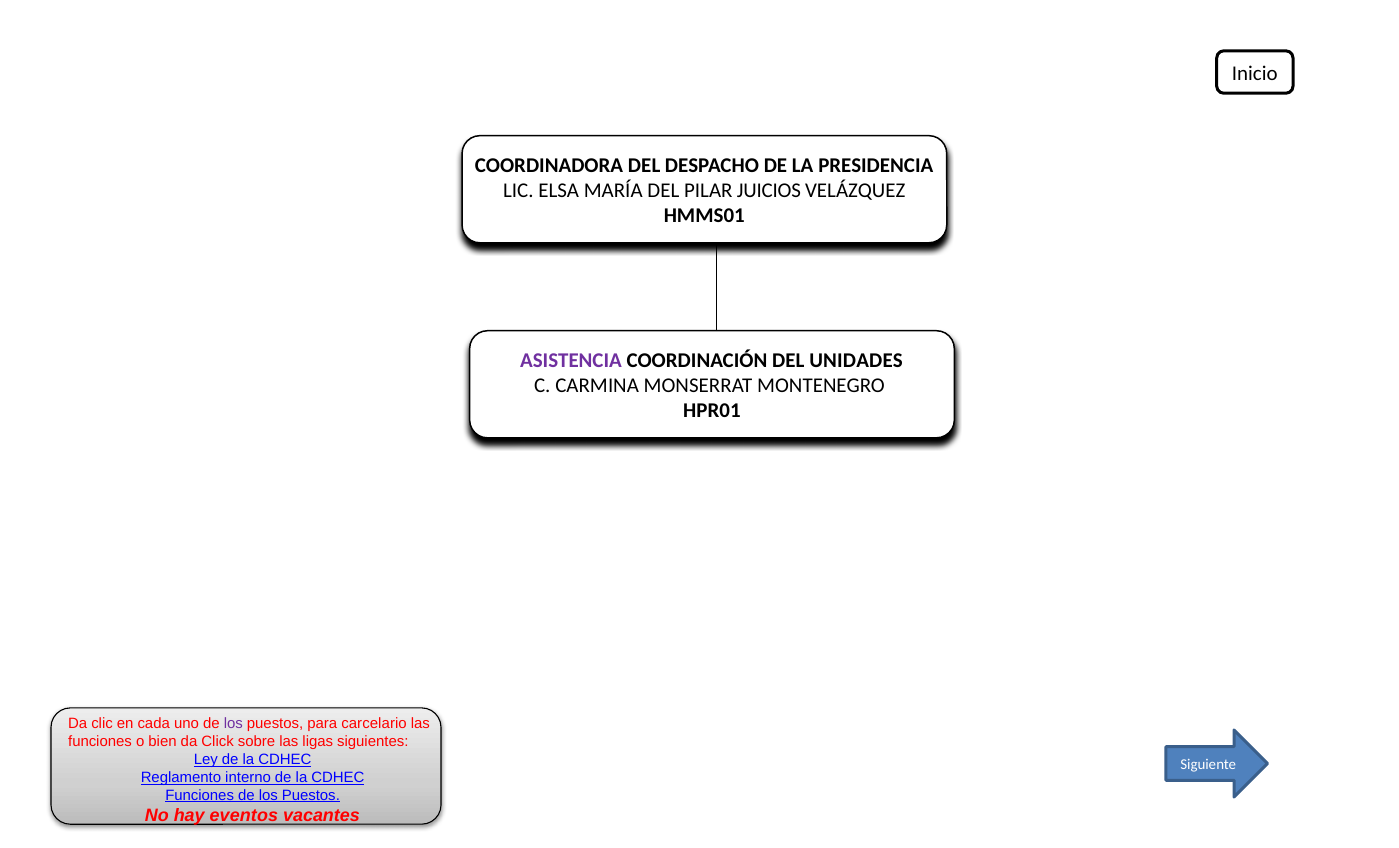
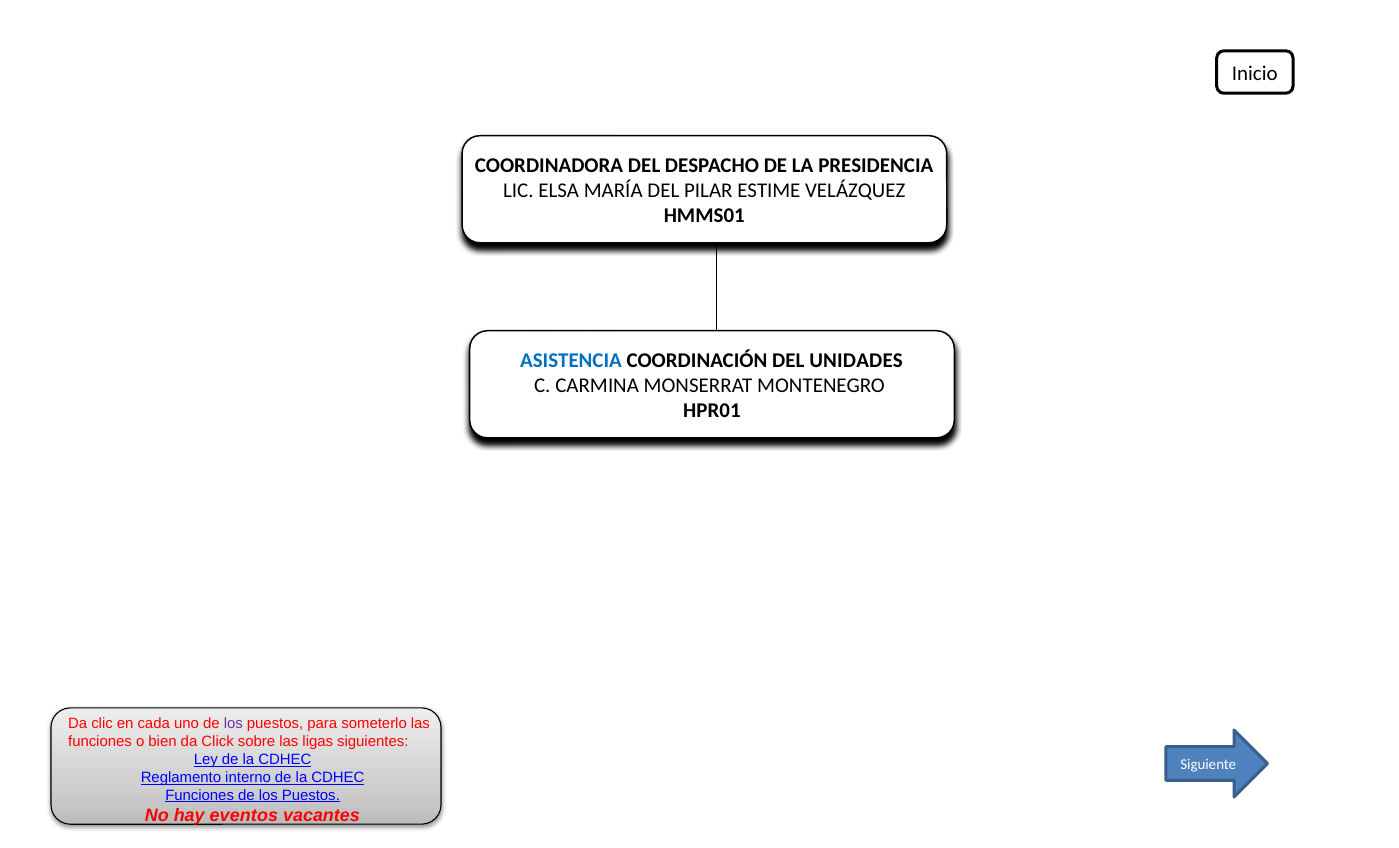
JUICIOS: JUICIOS -> ESTIME
ASISTENCIA colour: purple -> blue
carcelario: carcelario -> someterlo
